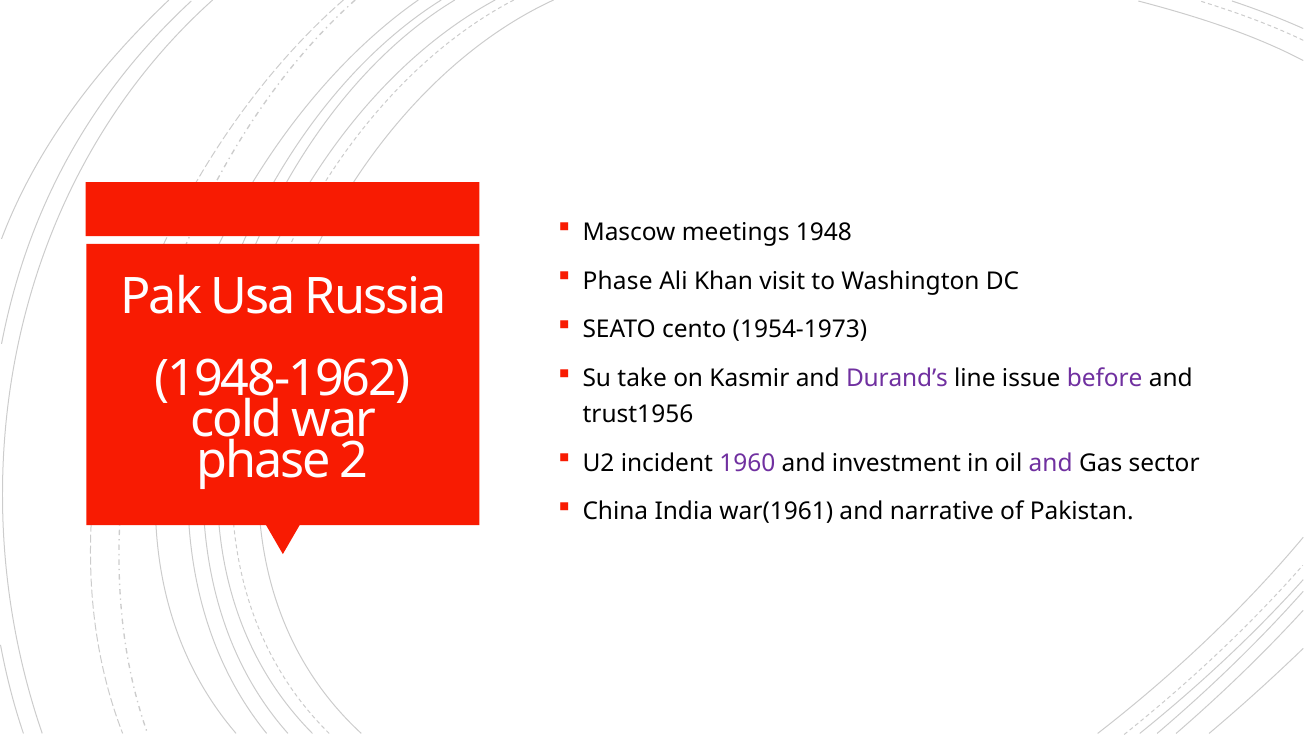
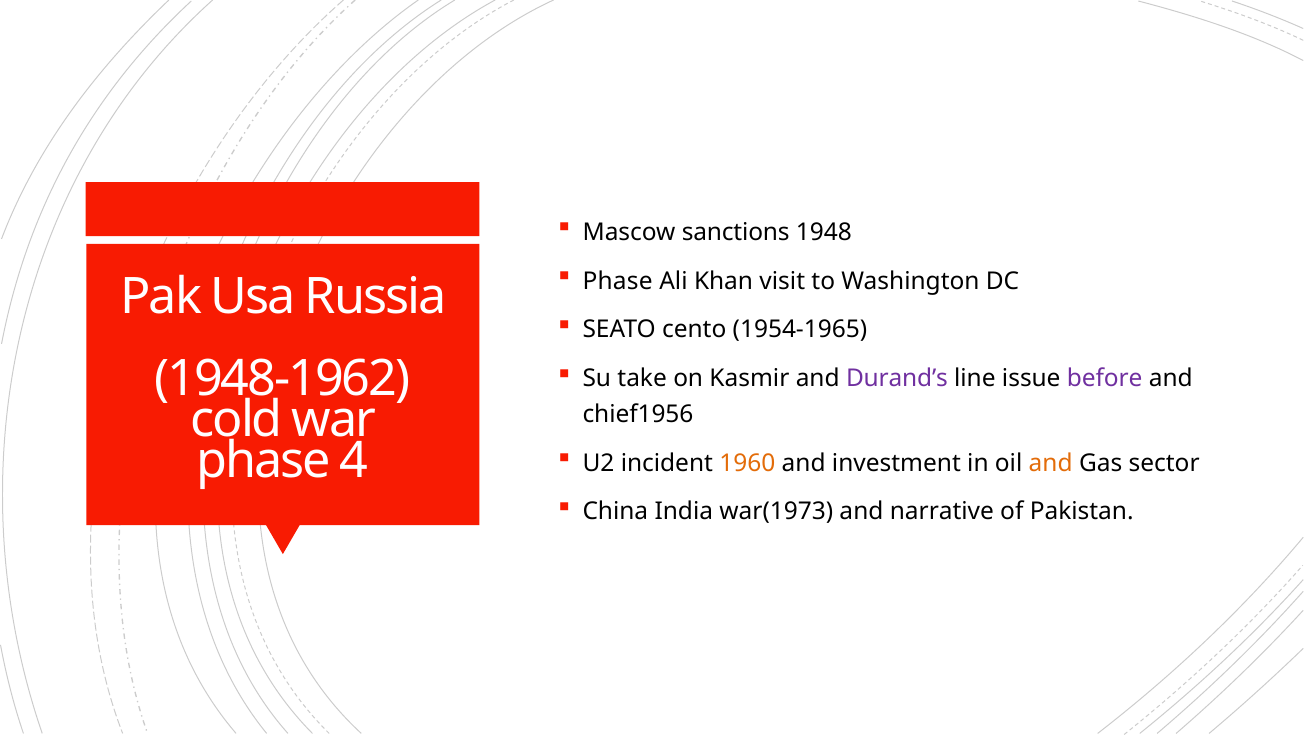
meetings: meetings -> sanctions
1954-1973: 1954-1973 -> 1954-1965
trust1956: trust1956 -> chief1956
2: 2 -> 4
1960 colour: purple -> orange
and at (1051, 463) colour: purple -> orange
war(1961: war(1961 -> war(1973
